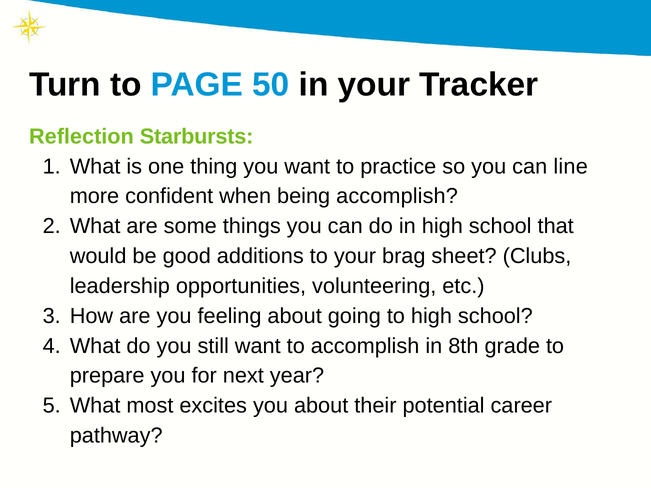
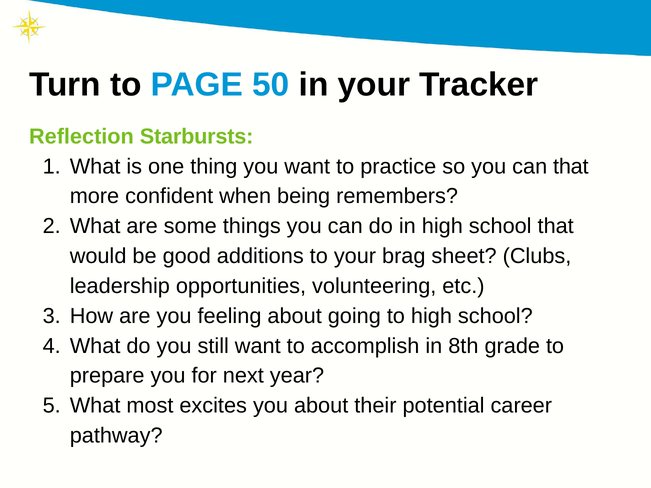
can line: line -> that
being accomplish: accomplish -> remembers
